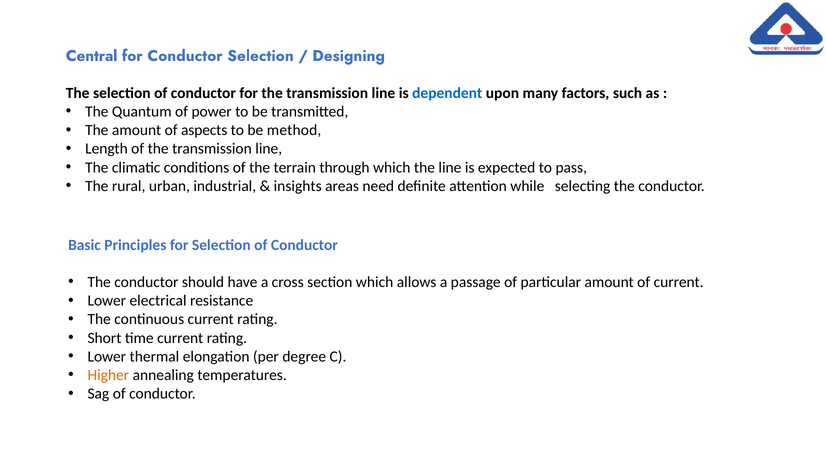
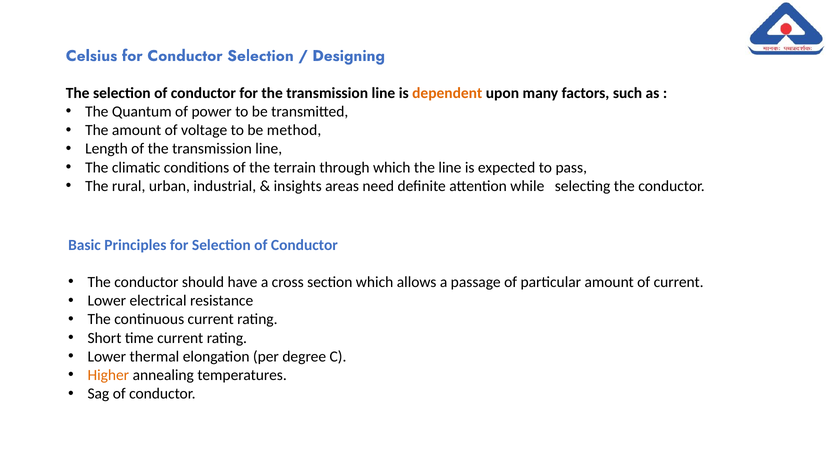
Central: Central -> Celsius
dependent colour: blue -> orange
aspects: aspects -> voltage
